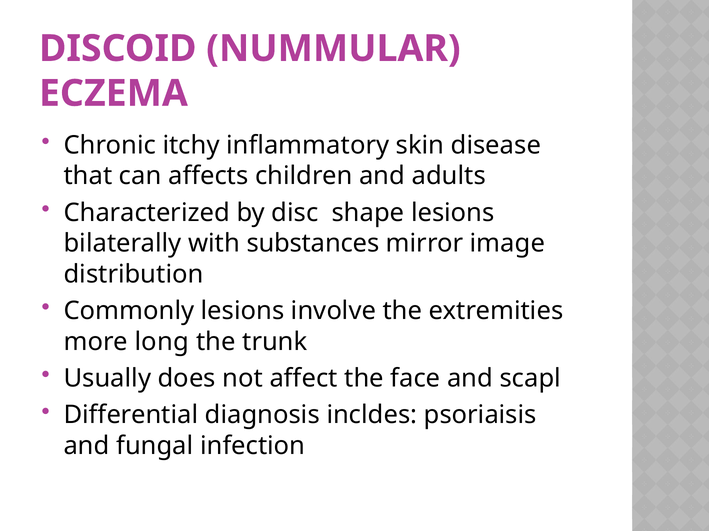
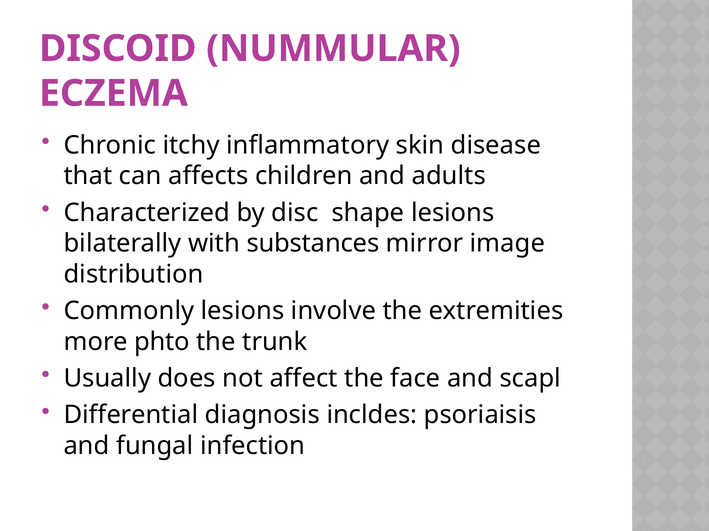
long: long -> phto
